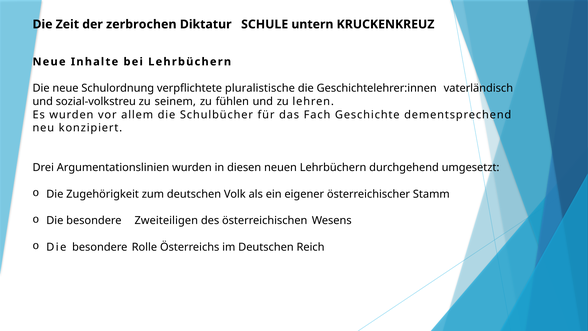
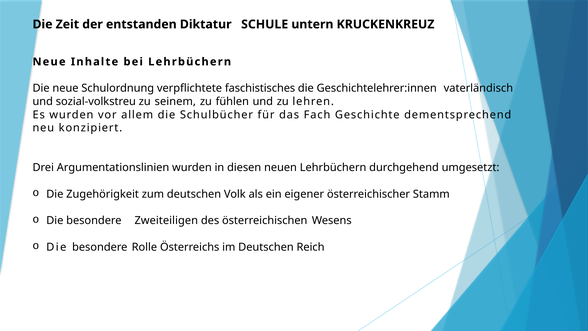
zerbrochen: zerbrochen -> entstanden
pluralistische: pluralistische -> faschistisches
